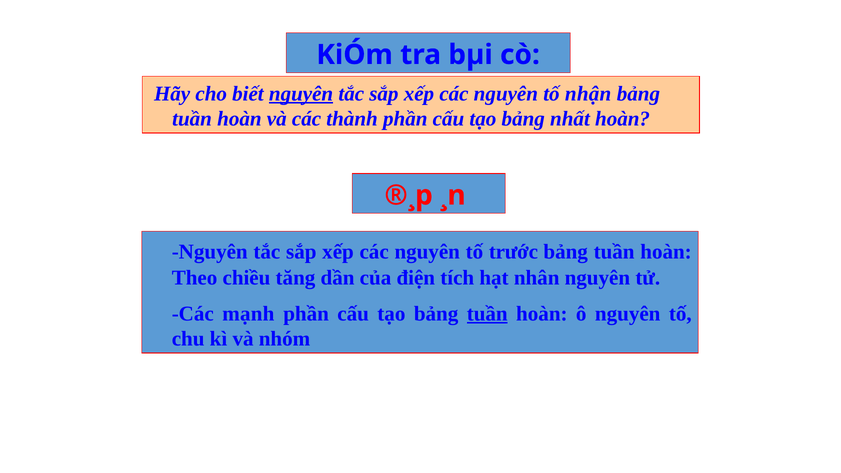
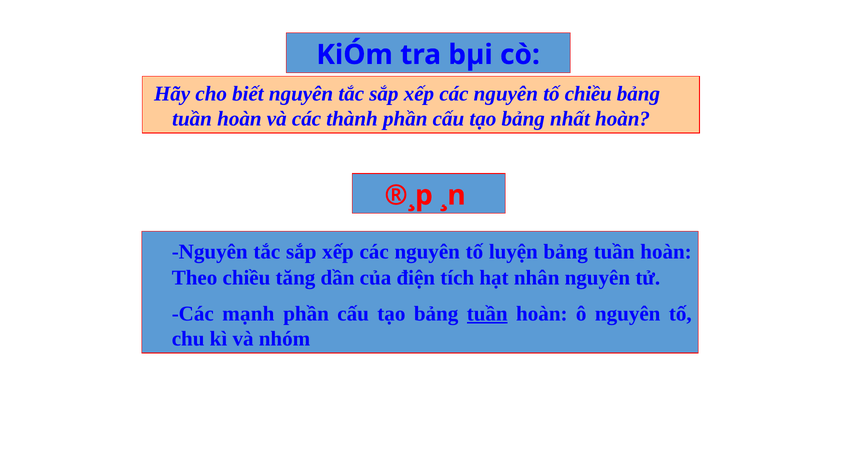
nguyên at (301, 94) underline: present -> none
tố nhận: nhận -> chiều
trước: trước -> luyện
